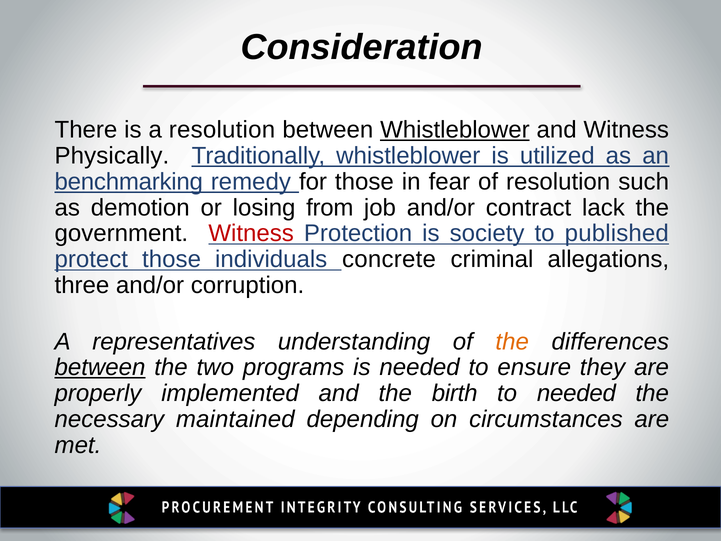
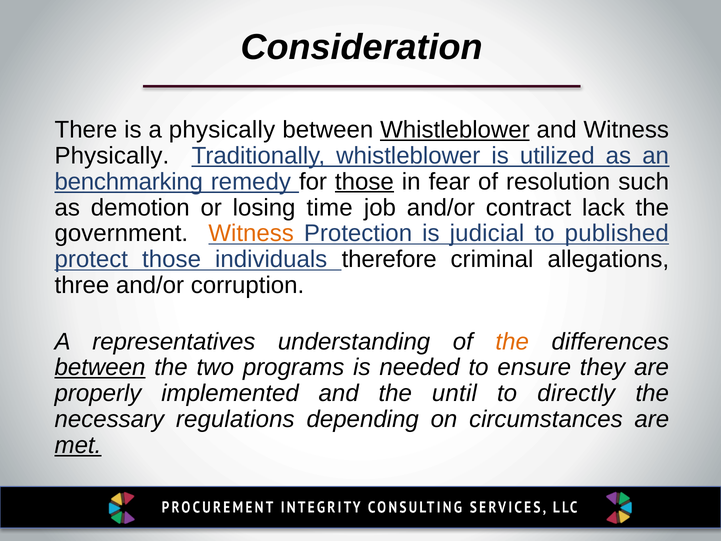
a resolution: resolution -> physically
those at (364, 182) underline: none -> present
from: from -> time
Witness at (251, 233) colour: red -> orange
society: society -> judicial
concrete: concrete -> therefore
birth: birth -> until
to needed: needed -> directly
maintained: maintained -> regulations
met underline: none -> present
